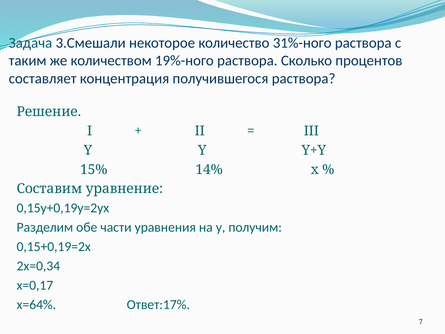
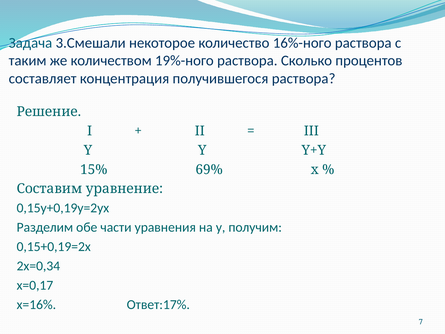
31%-ного: 31%-ного -> 16%-ного
14%: 14% -> 69%
x=64%: x=64% -> x=16%
